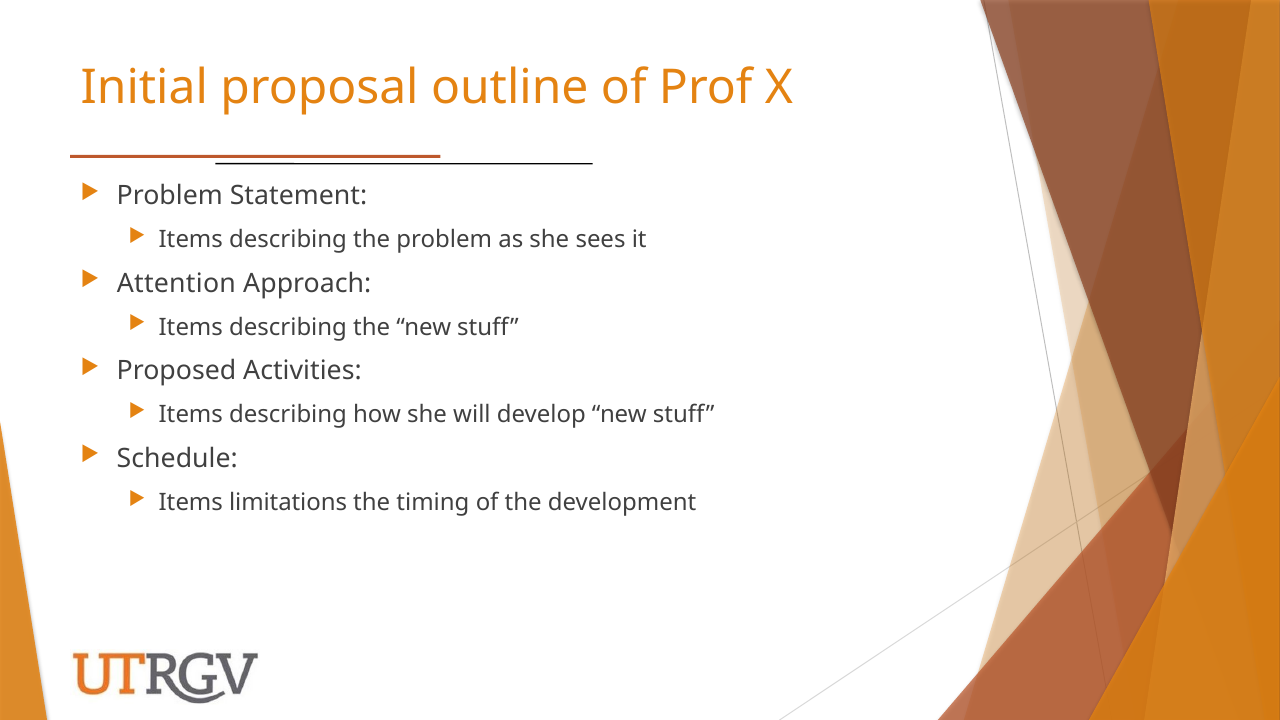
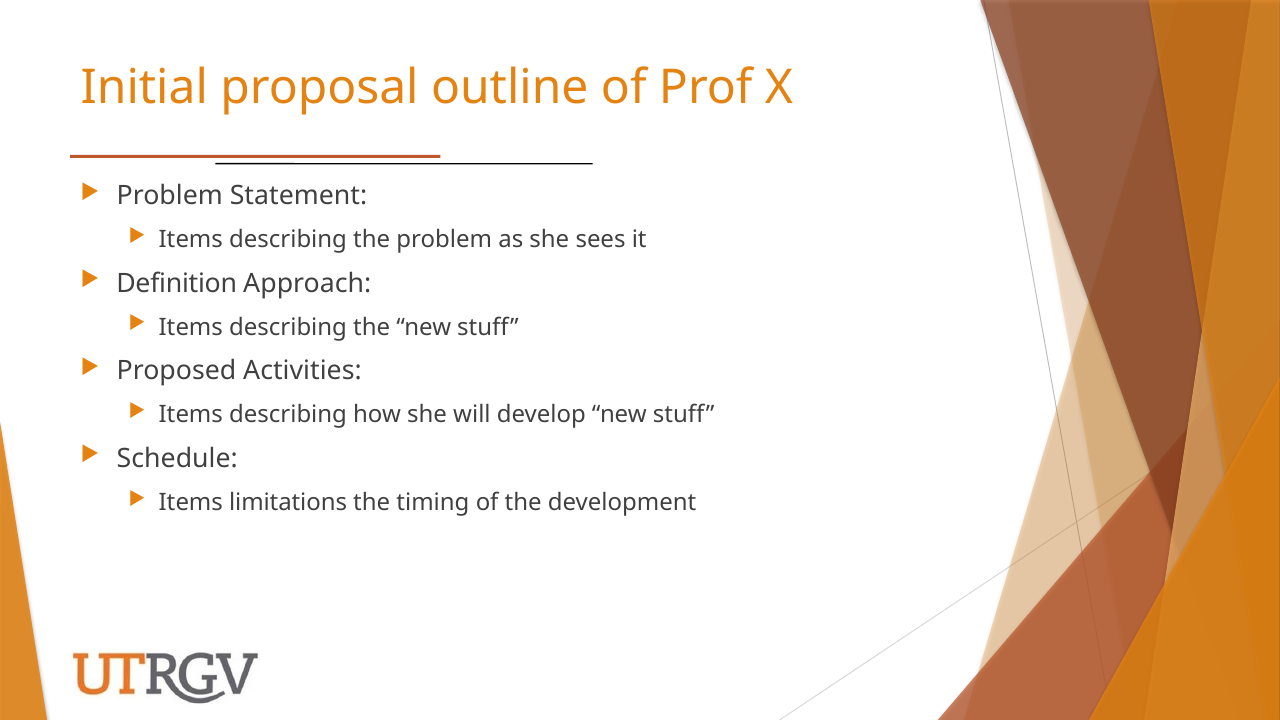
Attention: Attention -> Definition
